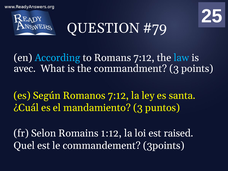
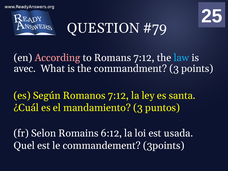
According colour: light blue -> pink
1:12: 1:12 -> 6:12
raised: raised -> usada
